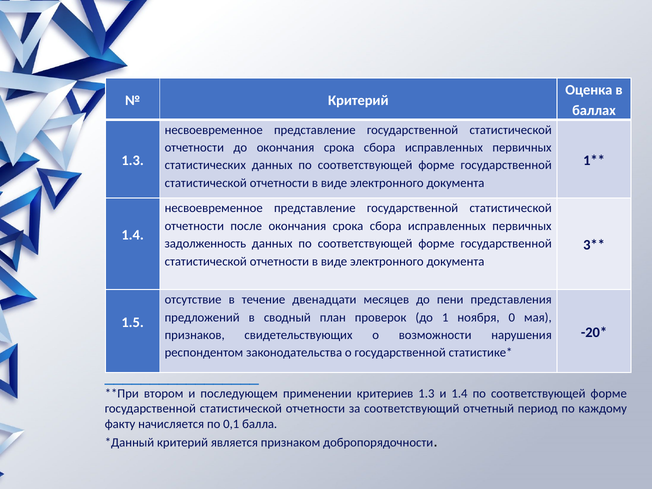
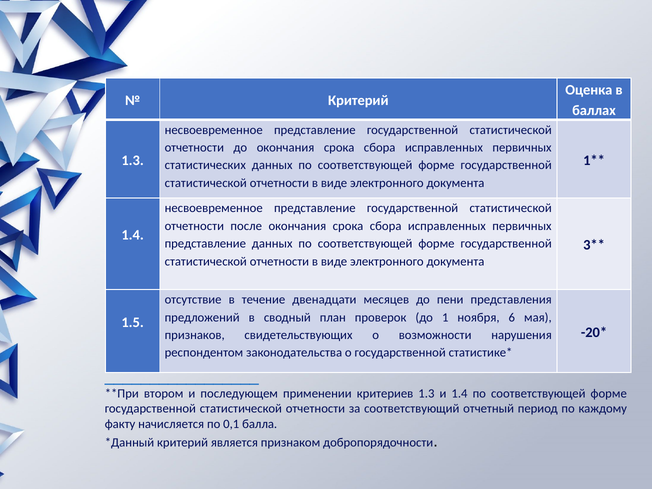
задолженность at (205, 244): задолженность -> представление
0: 0 -> 6
